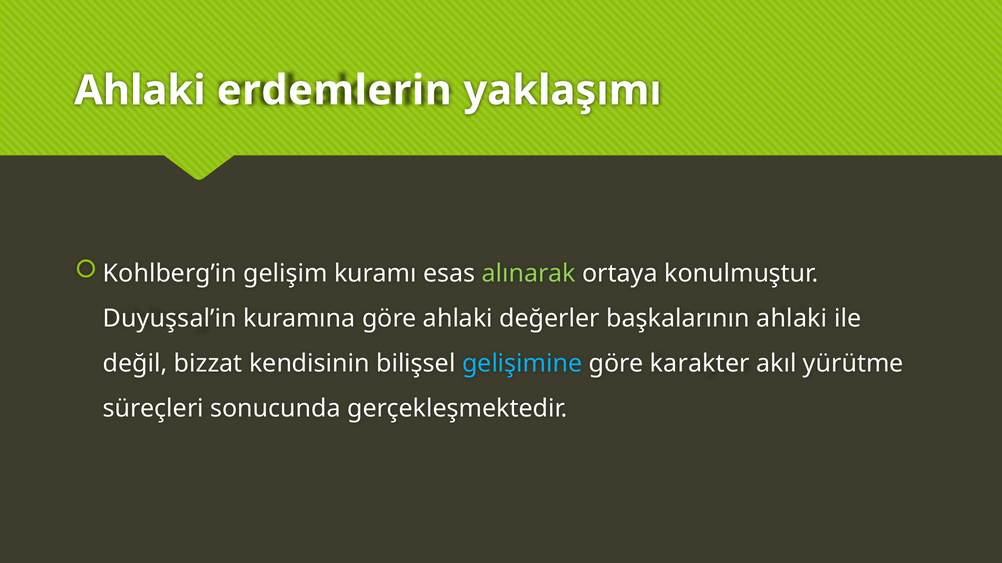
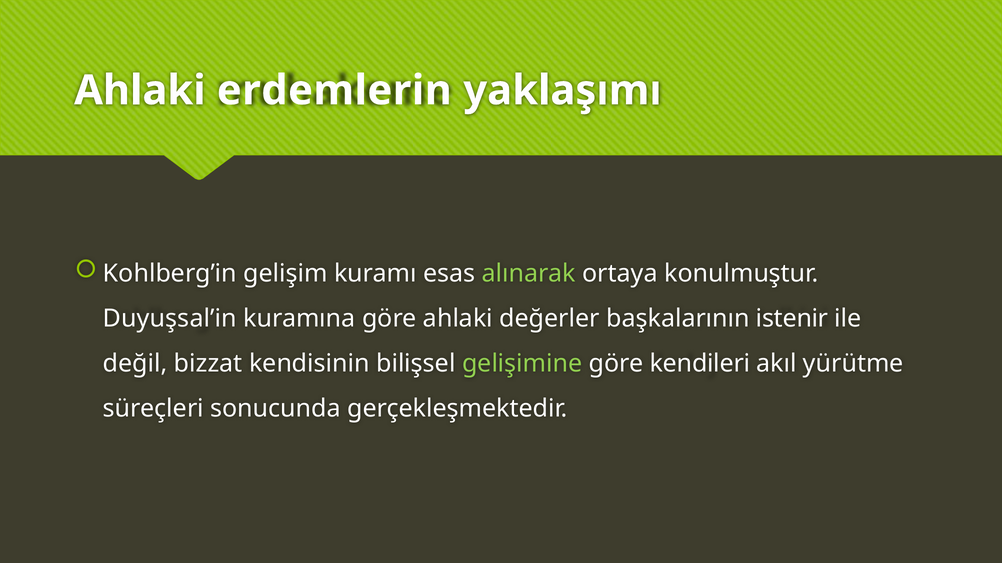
başkalarının ahlaki: ahlaki -> istenir
gelişimine colour: light blue -> light green
karakter: karakter -> kendileri
